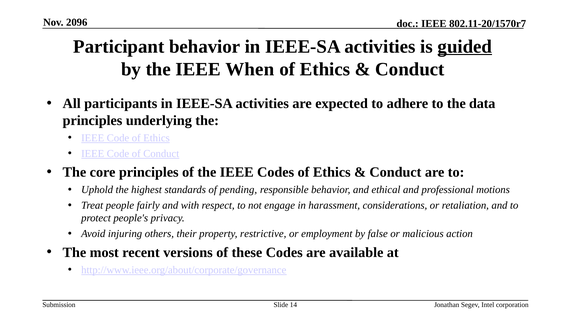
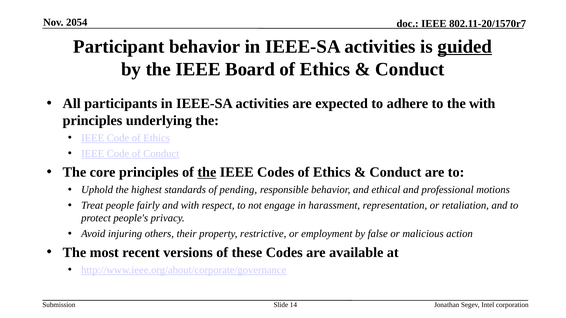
2096: 2096 -> 2054
When: When -> Board
the data: data -> with
the at (207, 172) underline: none -> present
considerations: considerations -> representation
